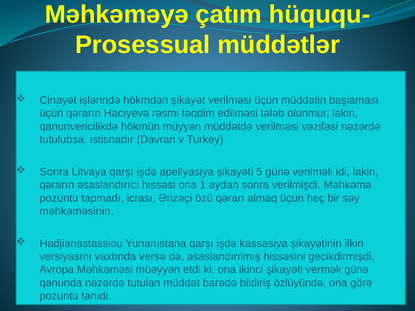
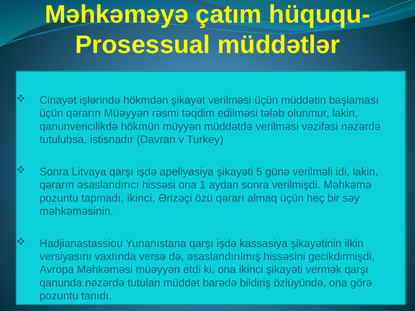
qərarın Hacıyeva: Hacıyeva -> Müəyyən
tapmadı icrası: icrası -> ikinci
vermək günə: günə -> qarşı
